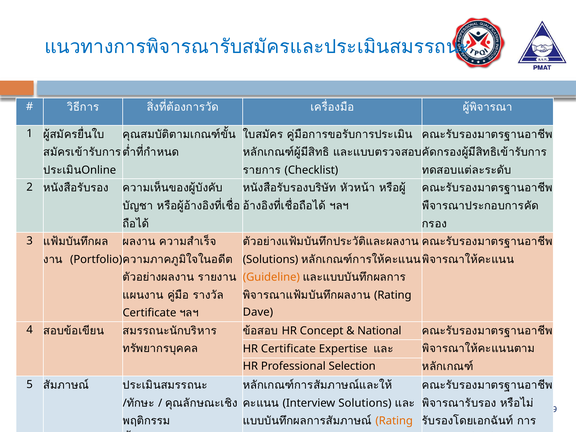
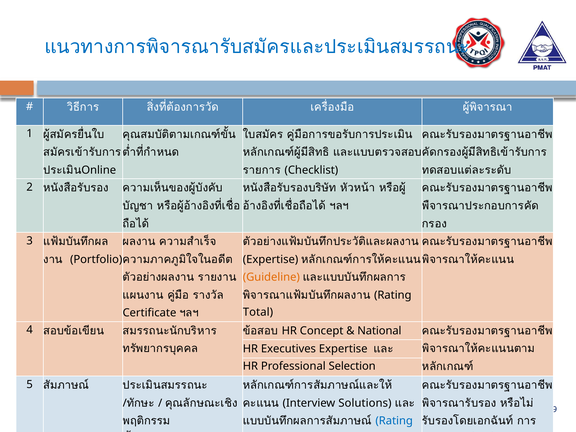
Solutions at (271, 259): Solutions -> Expertise
Dave: Dave -> Total
HR Certificate: Certificate -> Executives
Rating at (394, 421) colour: orange -> blue
